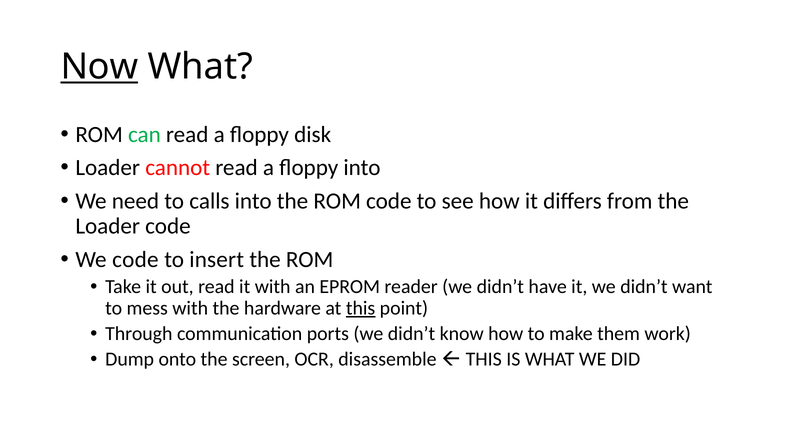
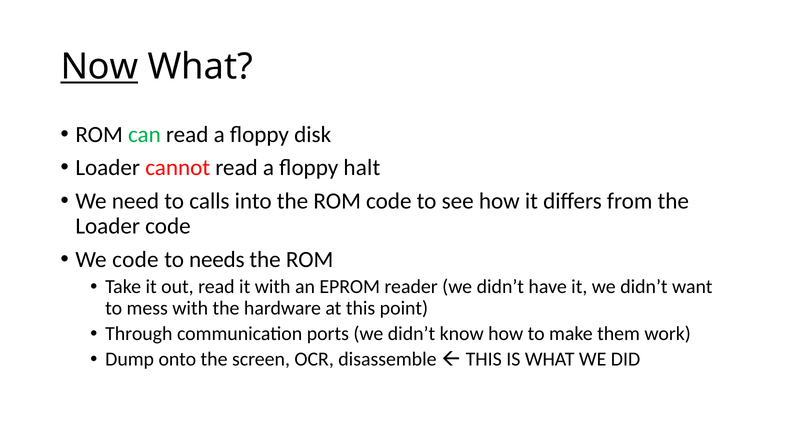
floppy into: into -> halt
insert: insert -> needs
this at (361, 308) underline: present -> none
